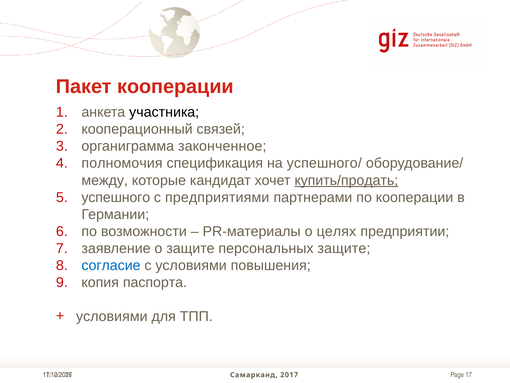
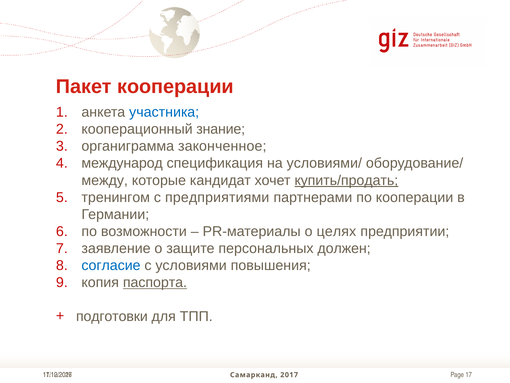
участника colour: black -> blue
связей: связей -> знание
полномочия: полномочия -> международ
успешного/: успешного/ -> условиями/
успешного: успешного -> тренингом
персональных защите: защите -> должен
паспорта underline: none -> present
условиями at (112, 316): условиями -> подготовки
